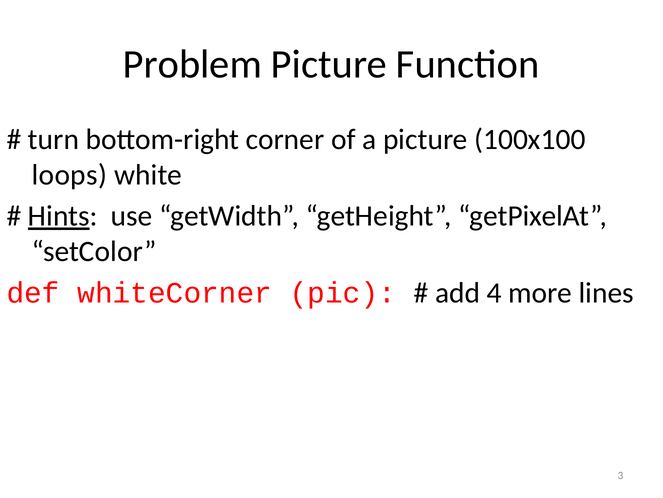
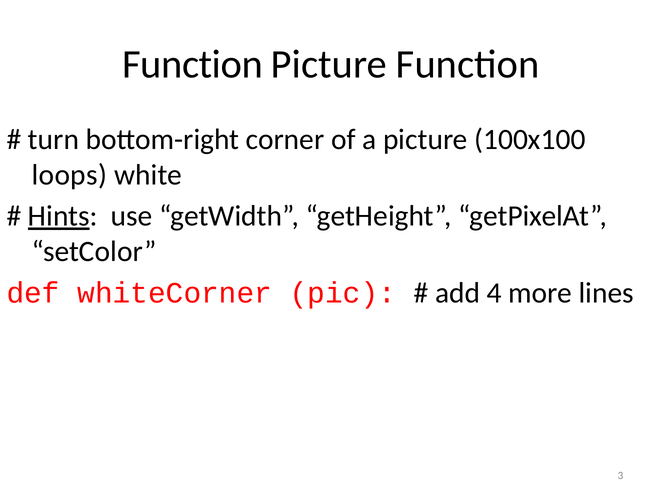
Problem at (192, 64): Problem -> Function
